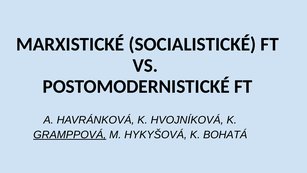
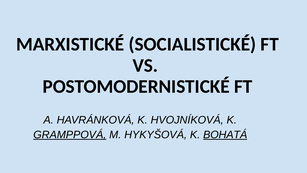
BOHATÁ underline: none -> present
